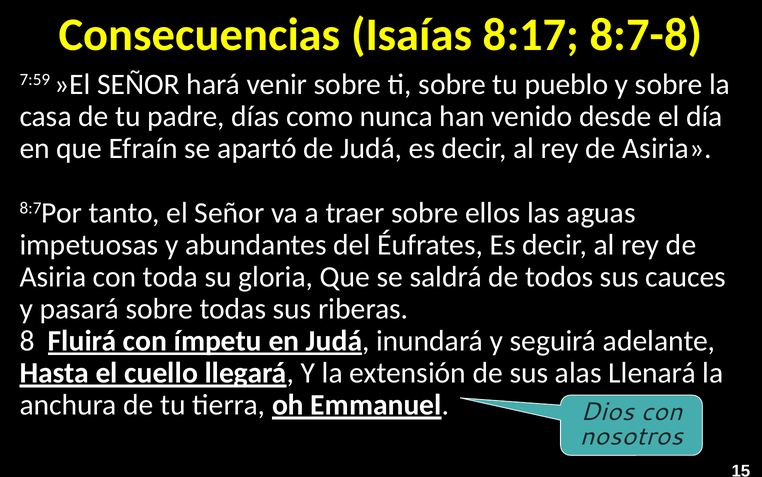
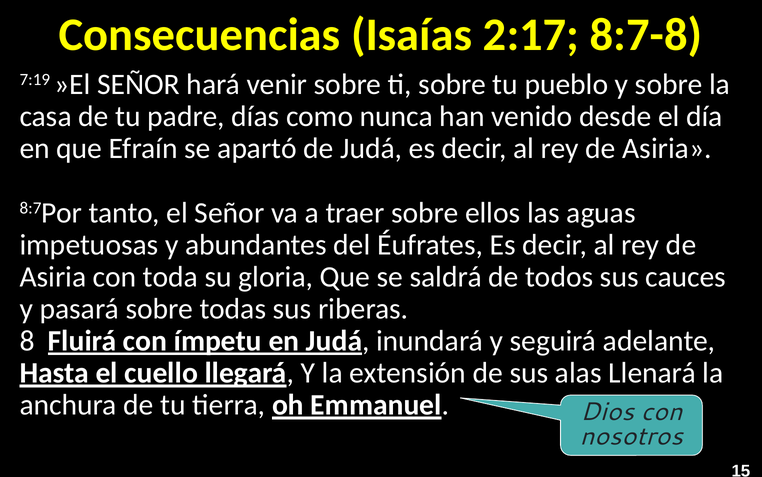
8:17: 8:17 -> 2:17
7:59: 7:59 -> 7:19
